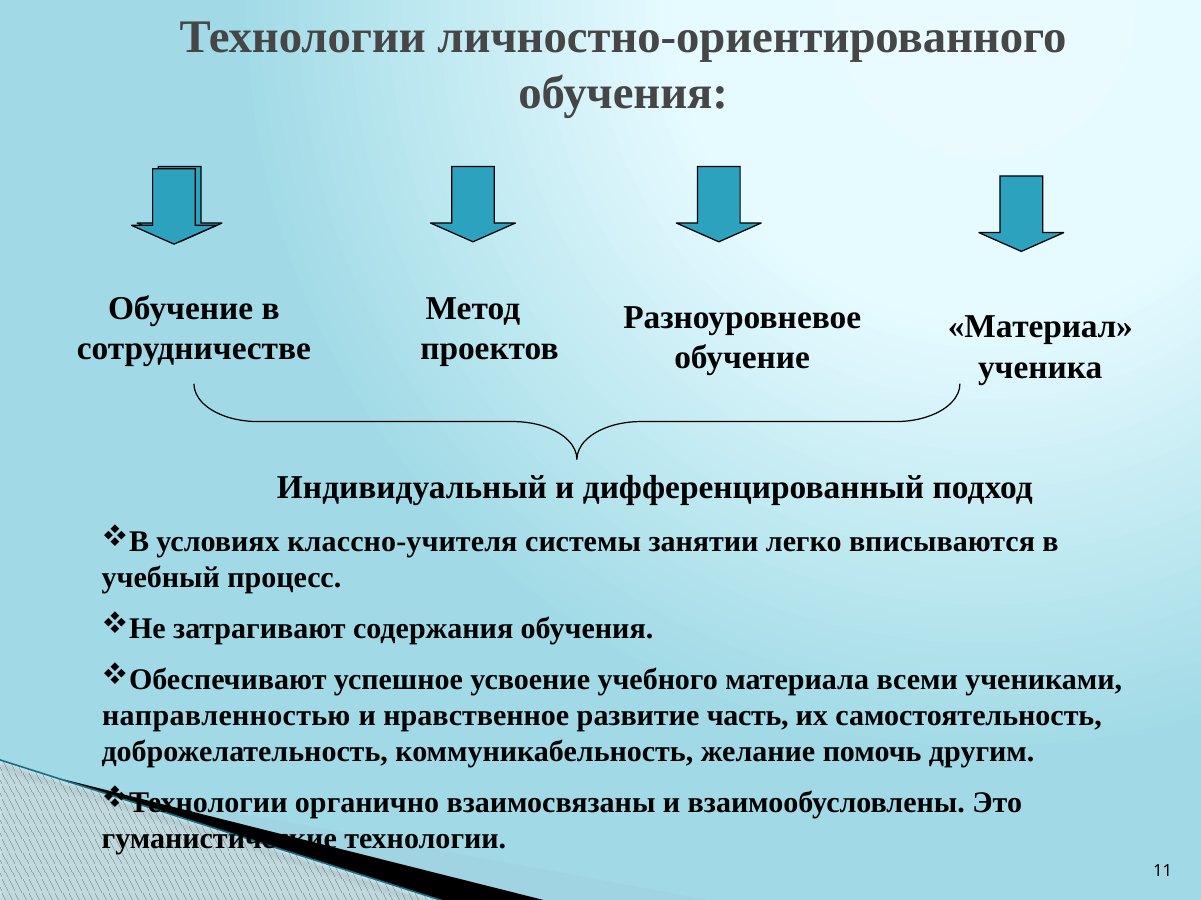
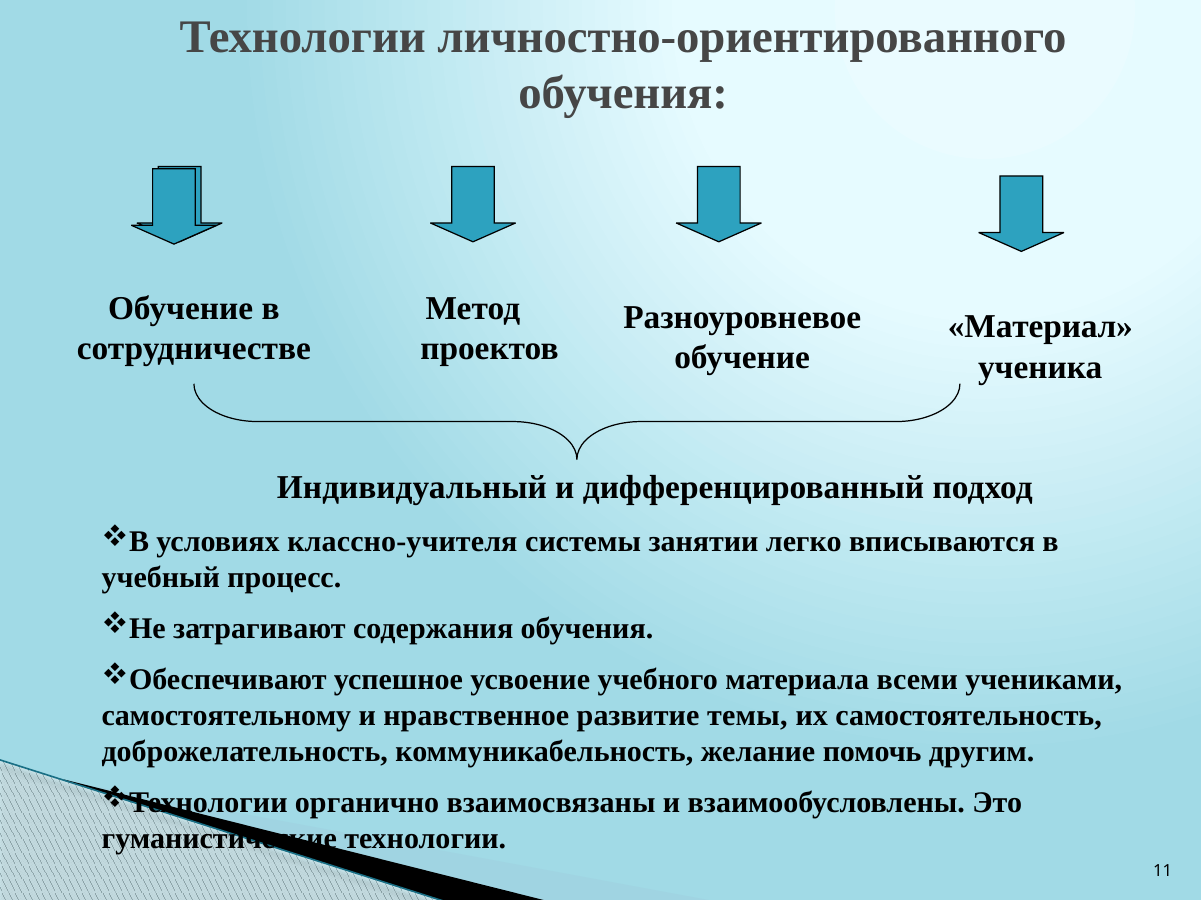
направленностью: направленностью -> самостоятельному
часть: часть -> темы
